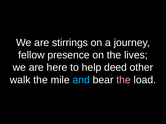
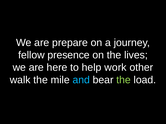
stirrings: stirrings -> prepare
deed: deed -> work
the at (124, 80) colour: pink -> light green
